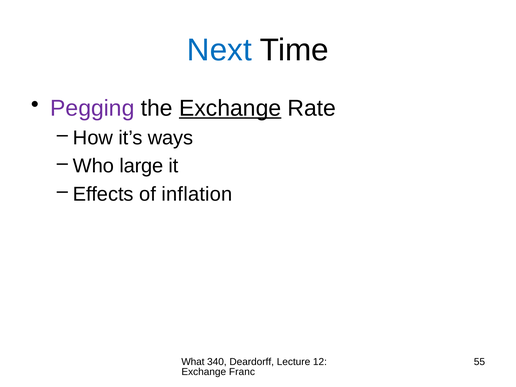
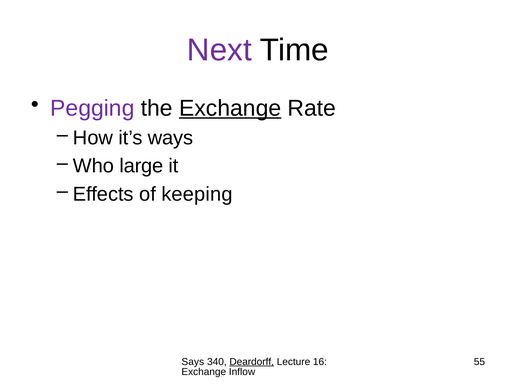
Next colour: blue -> purple
inflation: inflation -> keeping
What: What -> Says
Deardorff underline: none -> present
12: 12 -> 16
Franc: Franc -> Inflow
